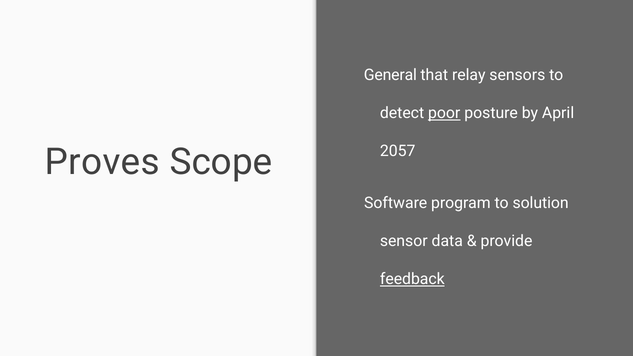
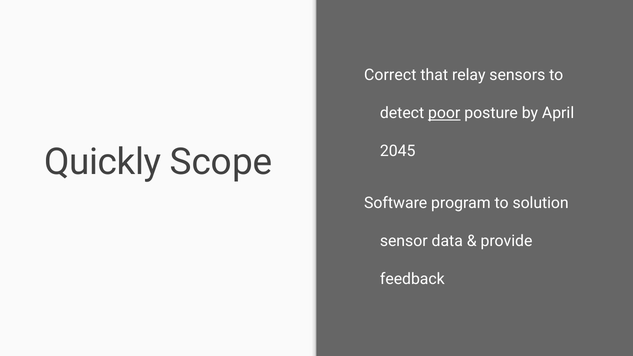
General: General -> Correct
2057: 2057 -> 2045
Proves: Proves -> Quickly
feedback underline: present -> none
